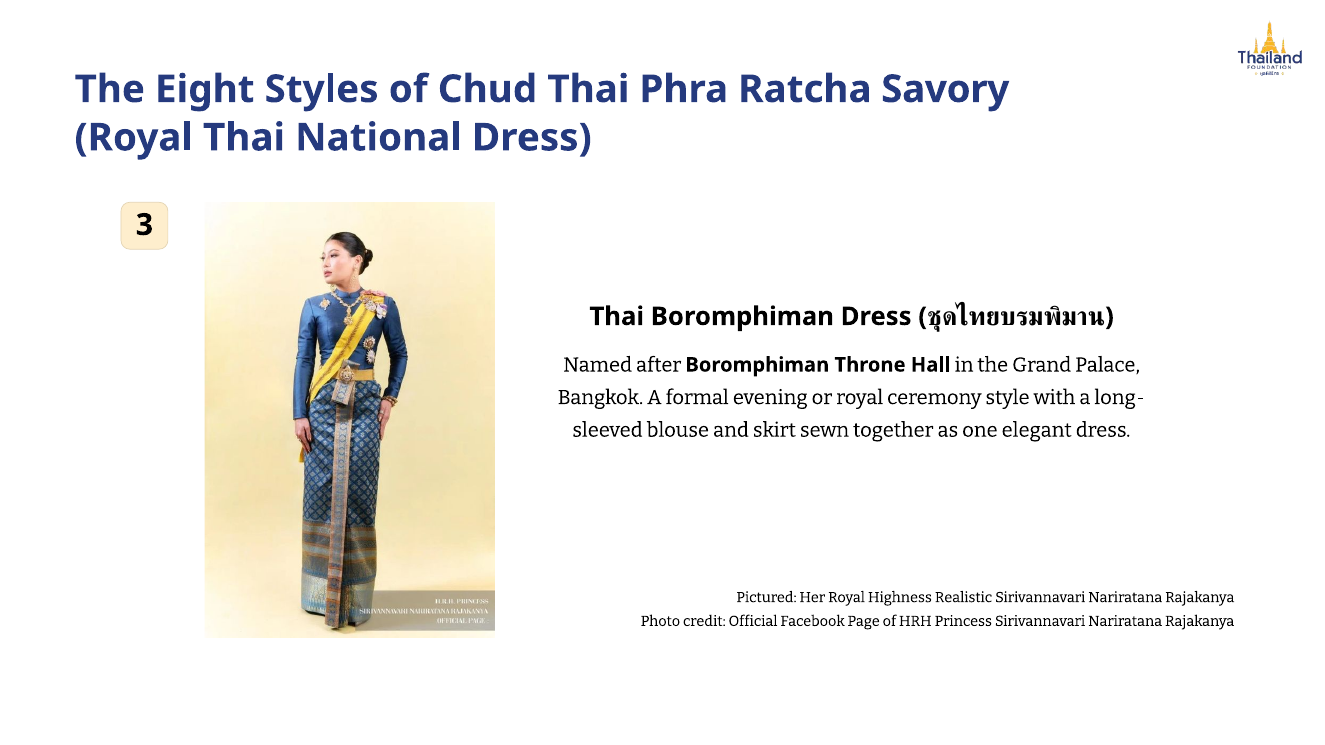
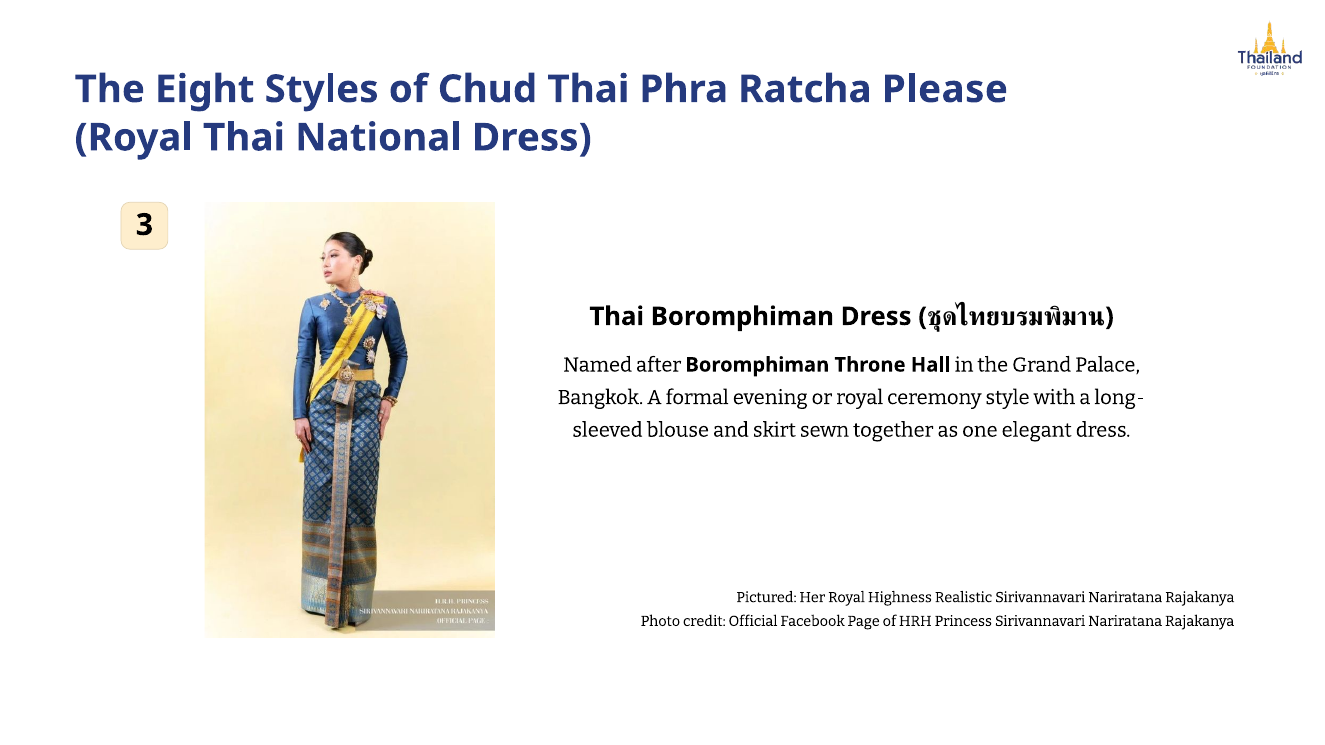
Savory: Savory -> Please
